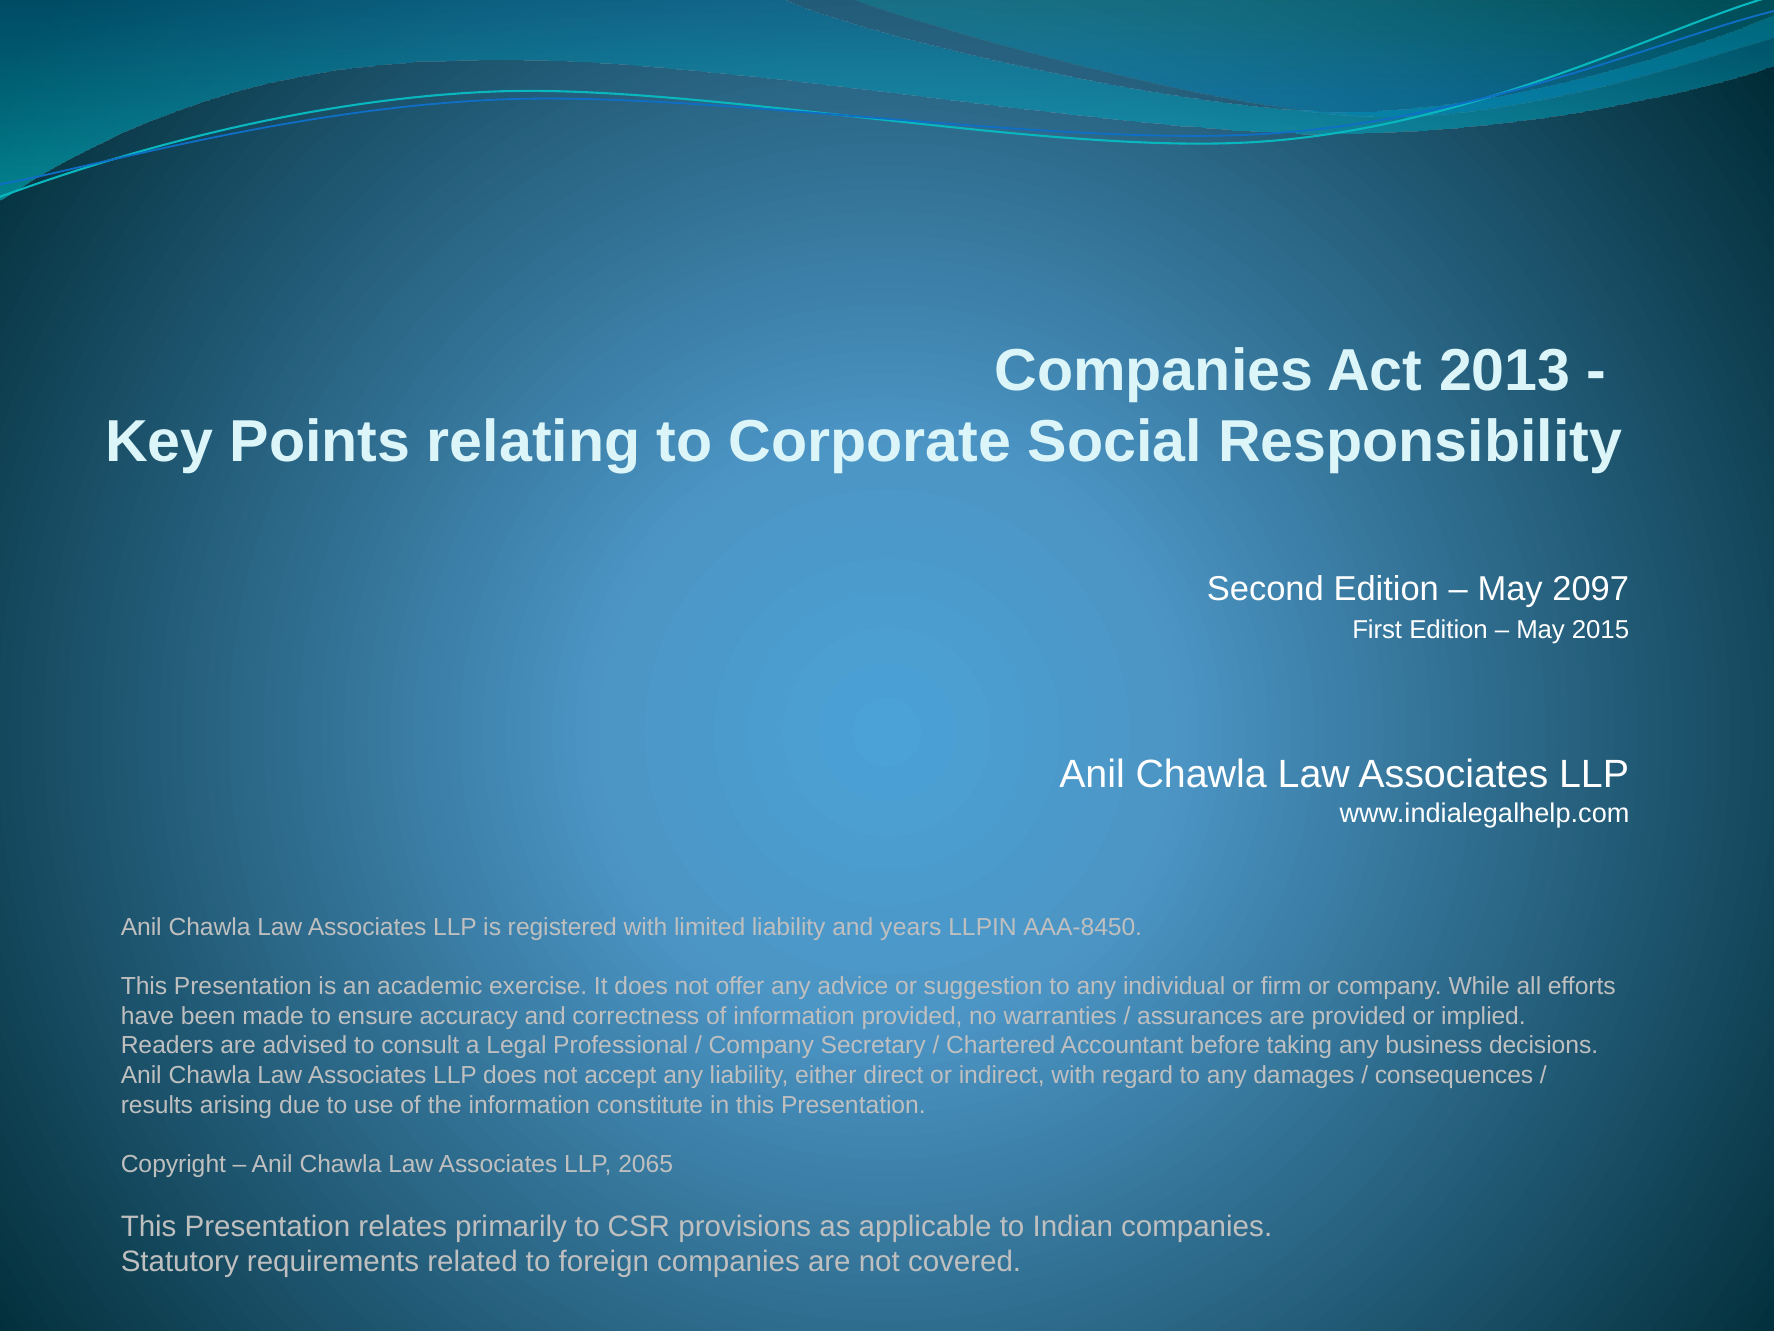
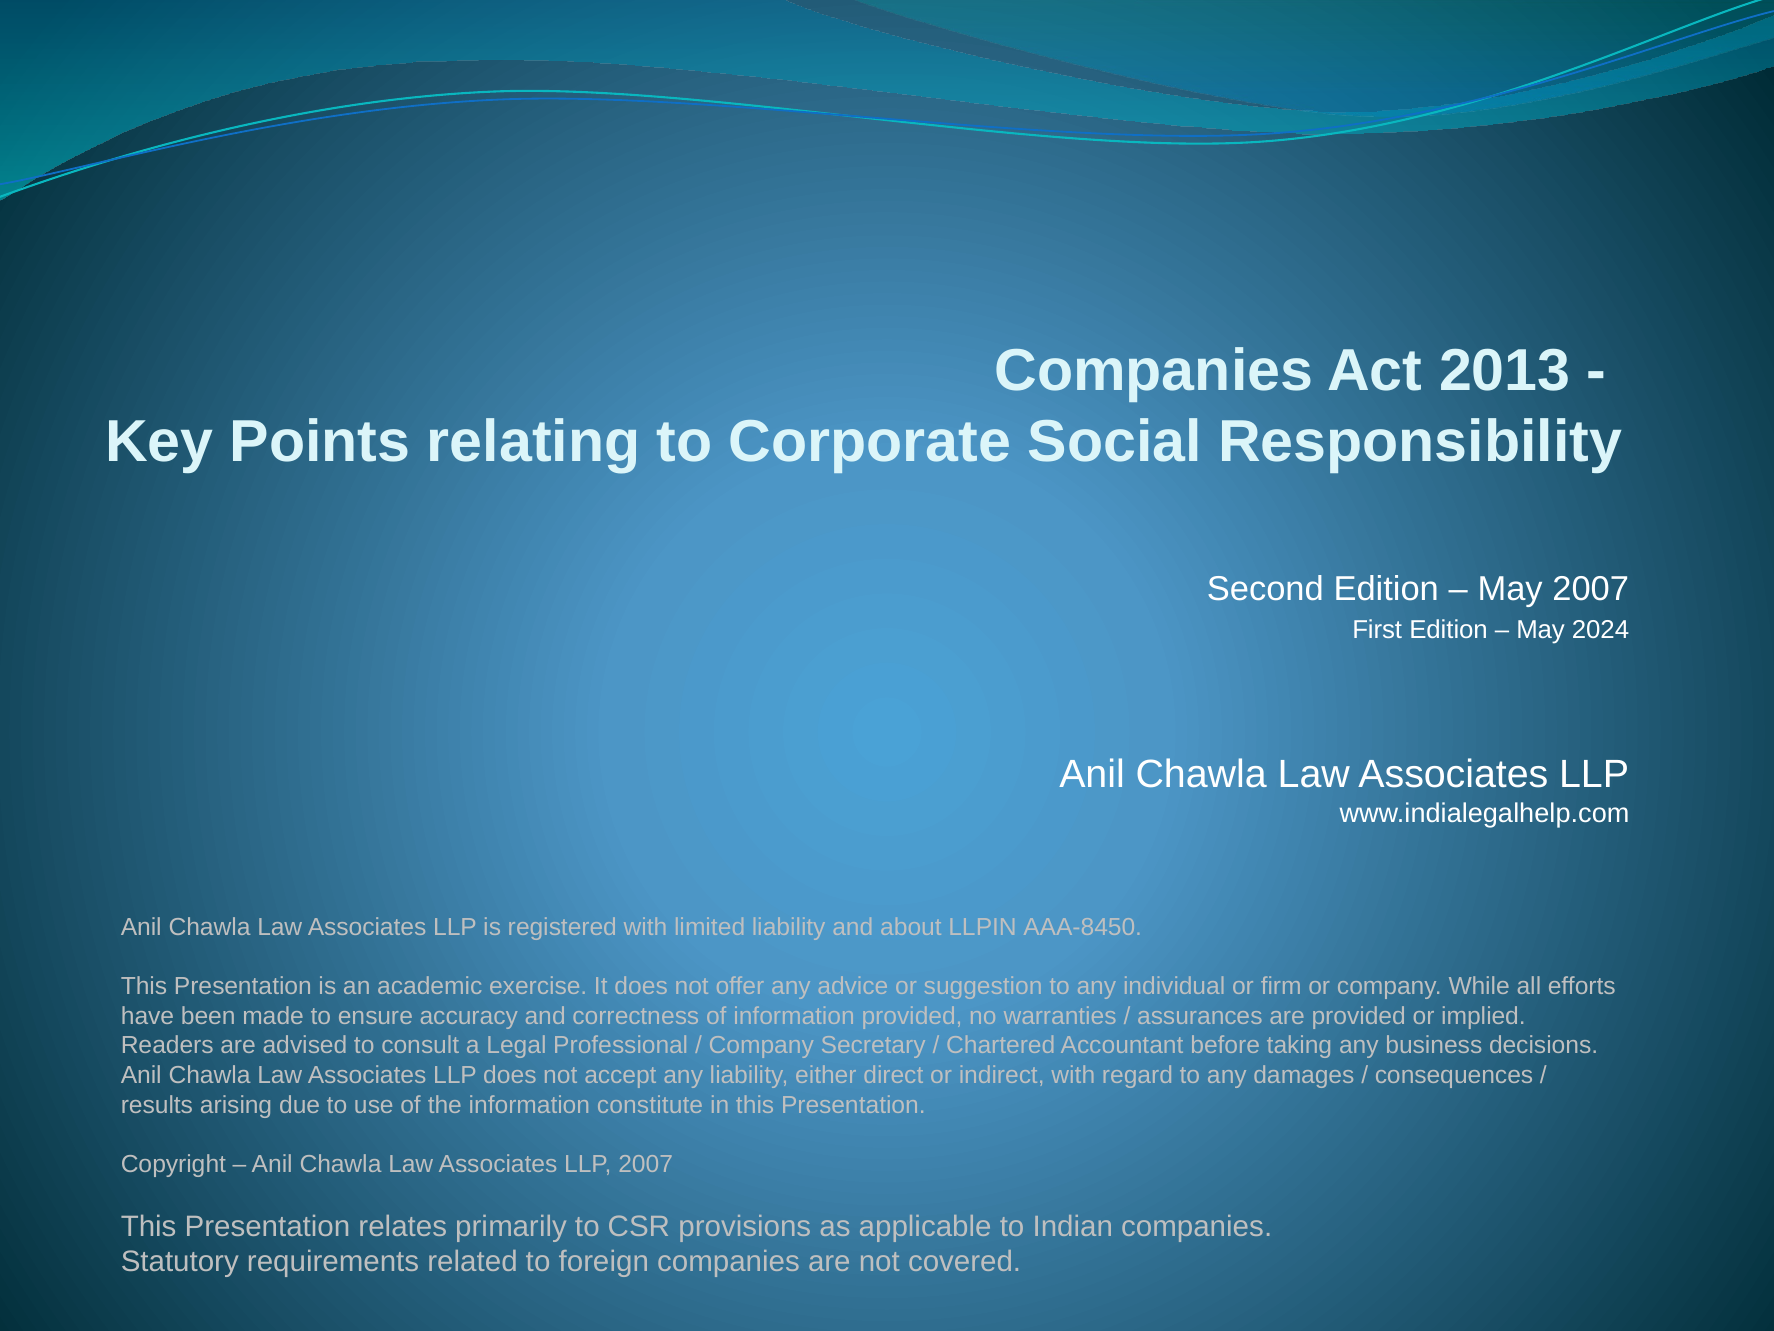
May 2097: 2097 -> 2007
2015: 2015 -> 2024
years: years -> about
LLP 2065: 2065 -> 2007
